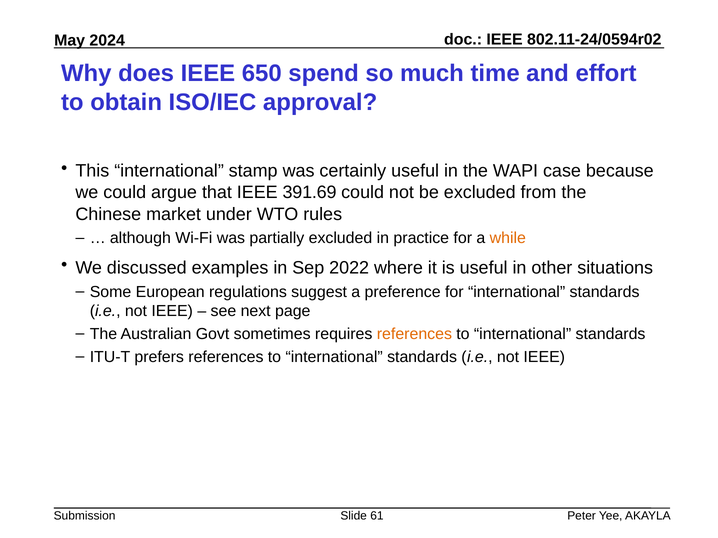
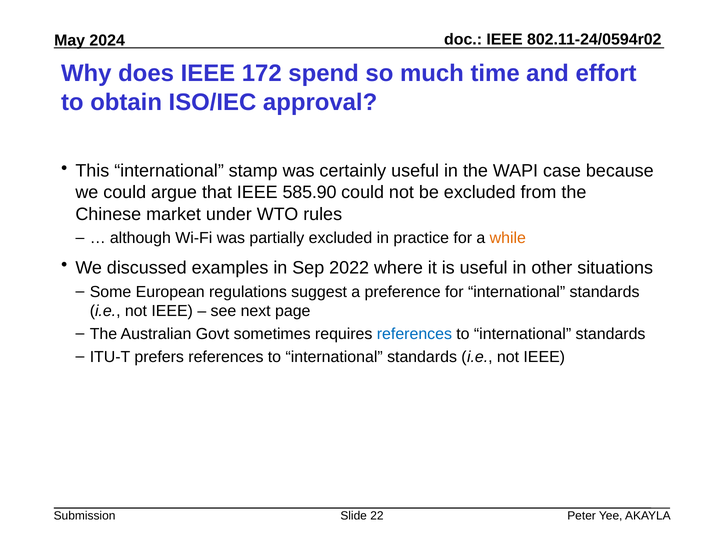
650: 650 -> 172
391.69: 391.69 -> 585.90
references at (414, 334) colour: orange -> blue
61: 61 -> 22
